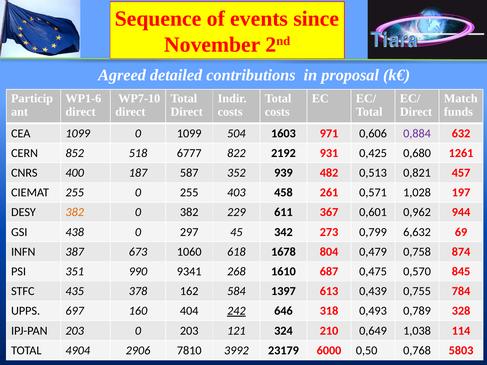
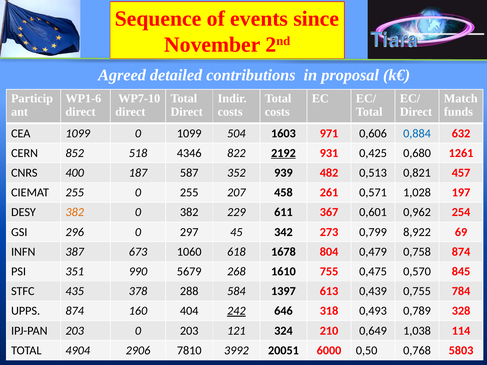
0,884 colour: purple -> blue
6777: 6777 -> 4346
2192 underline: none -> present
403: 403 -> 207
944: 944 -> 254
438: 438 -> 296
6,632: 6,632 -> 8,922
9341: 9341 -> 5679
687: 687 -> 755
162: 162 -> 288
UPPS 697: 697 -> 874
23179: 23179 -> 20051
